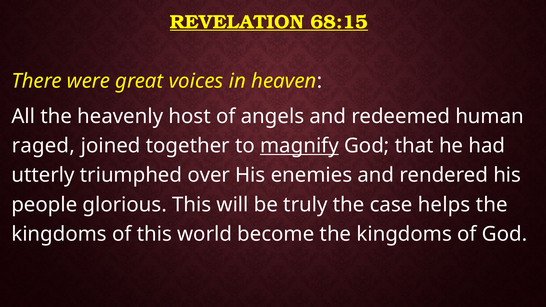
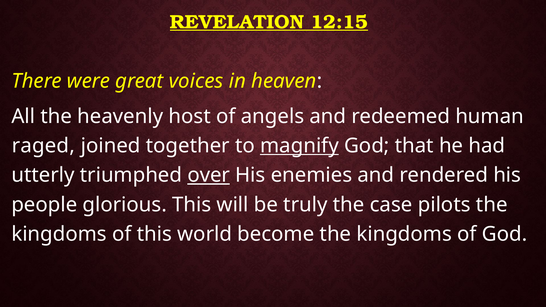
68:15: 68:15 -> 12:15
over underline: none -> present
helps: helps -> pilots
